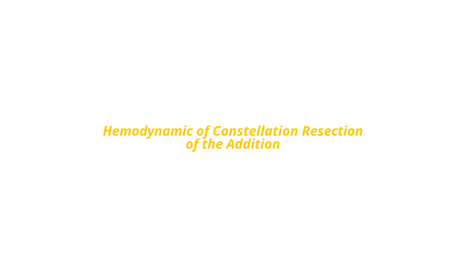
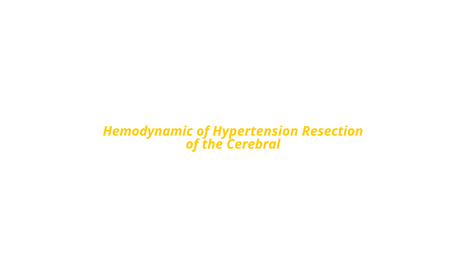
Constellation: Constellation -> Hypertension
Addition: Addition -> Cerebral
